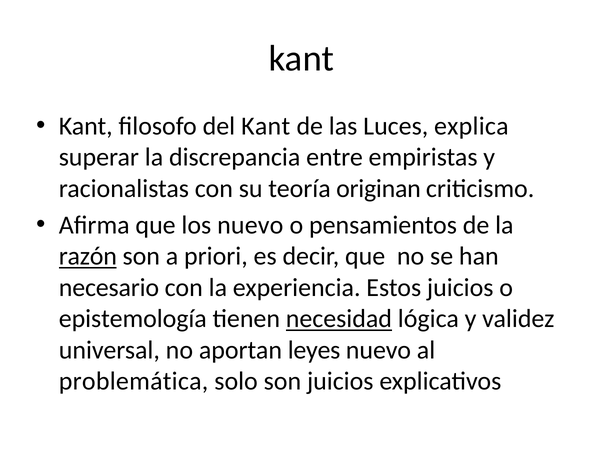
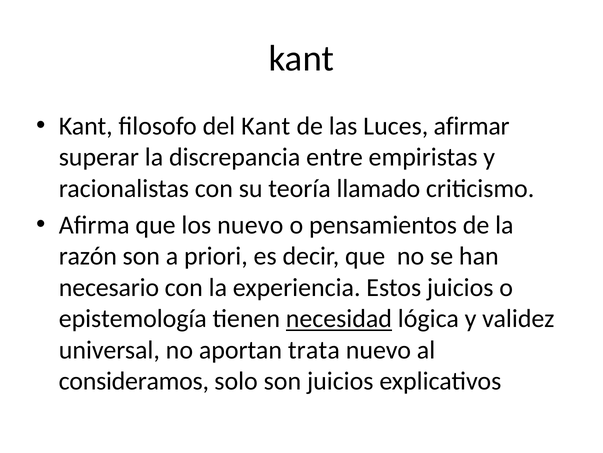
explica: explica -> afirmar
originan: originan -> llamado
razón underline: present -> none
leyes: leyes -> trata
problemática: problemática -> consideramos
